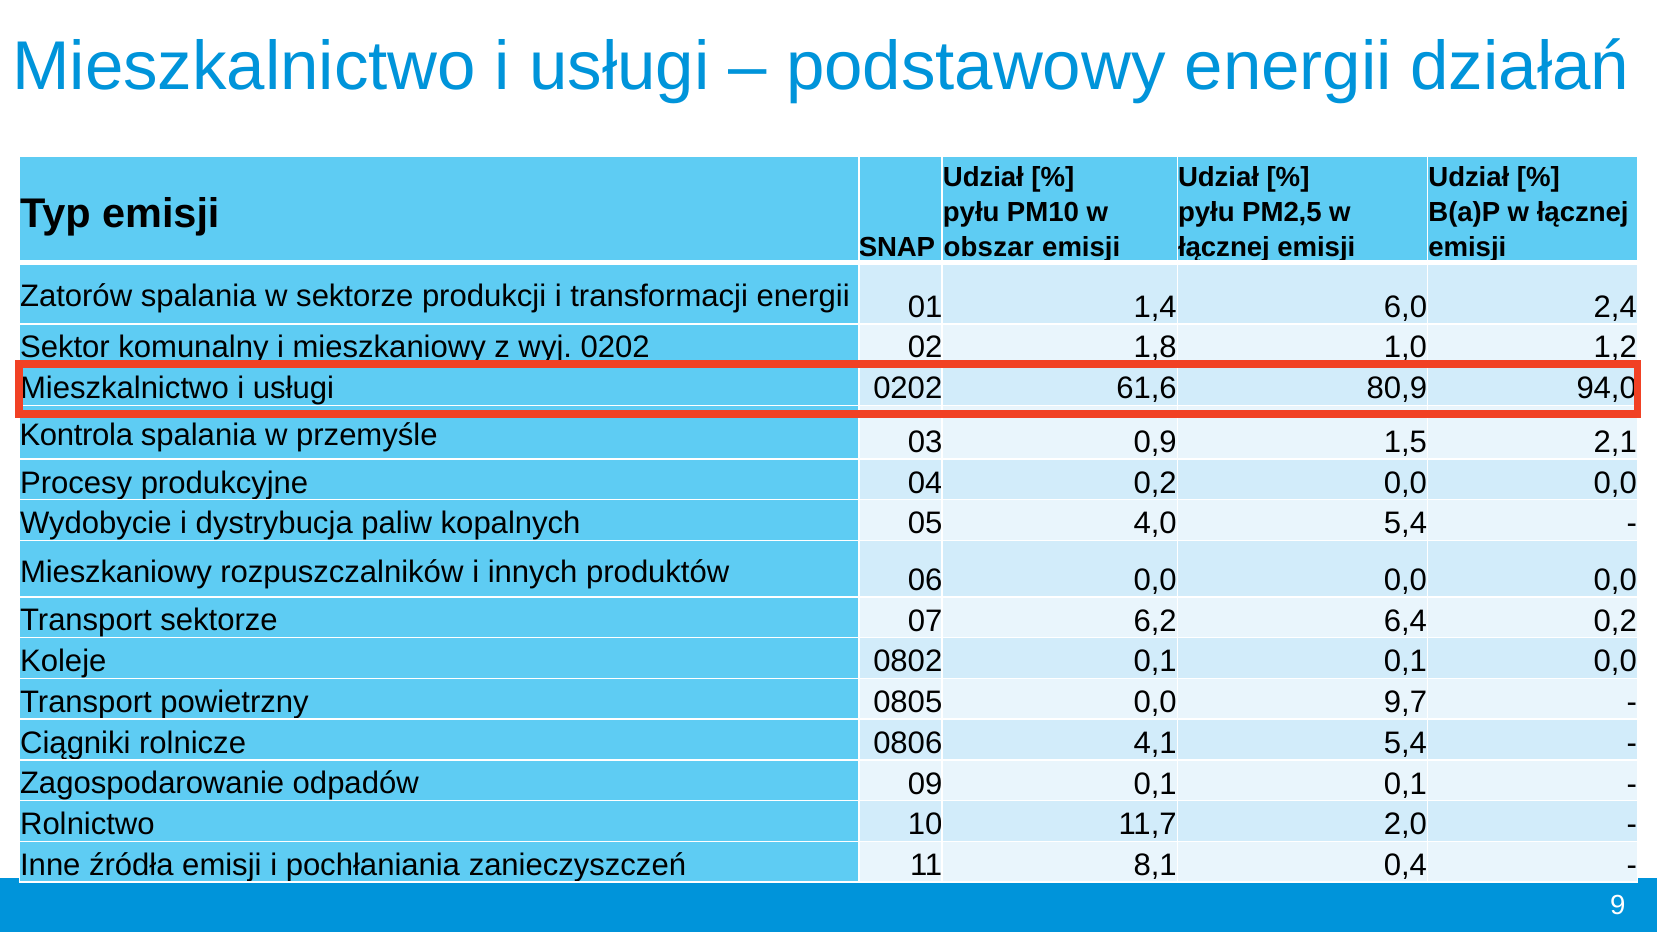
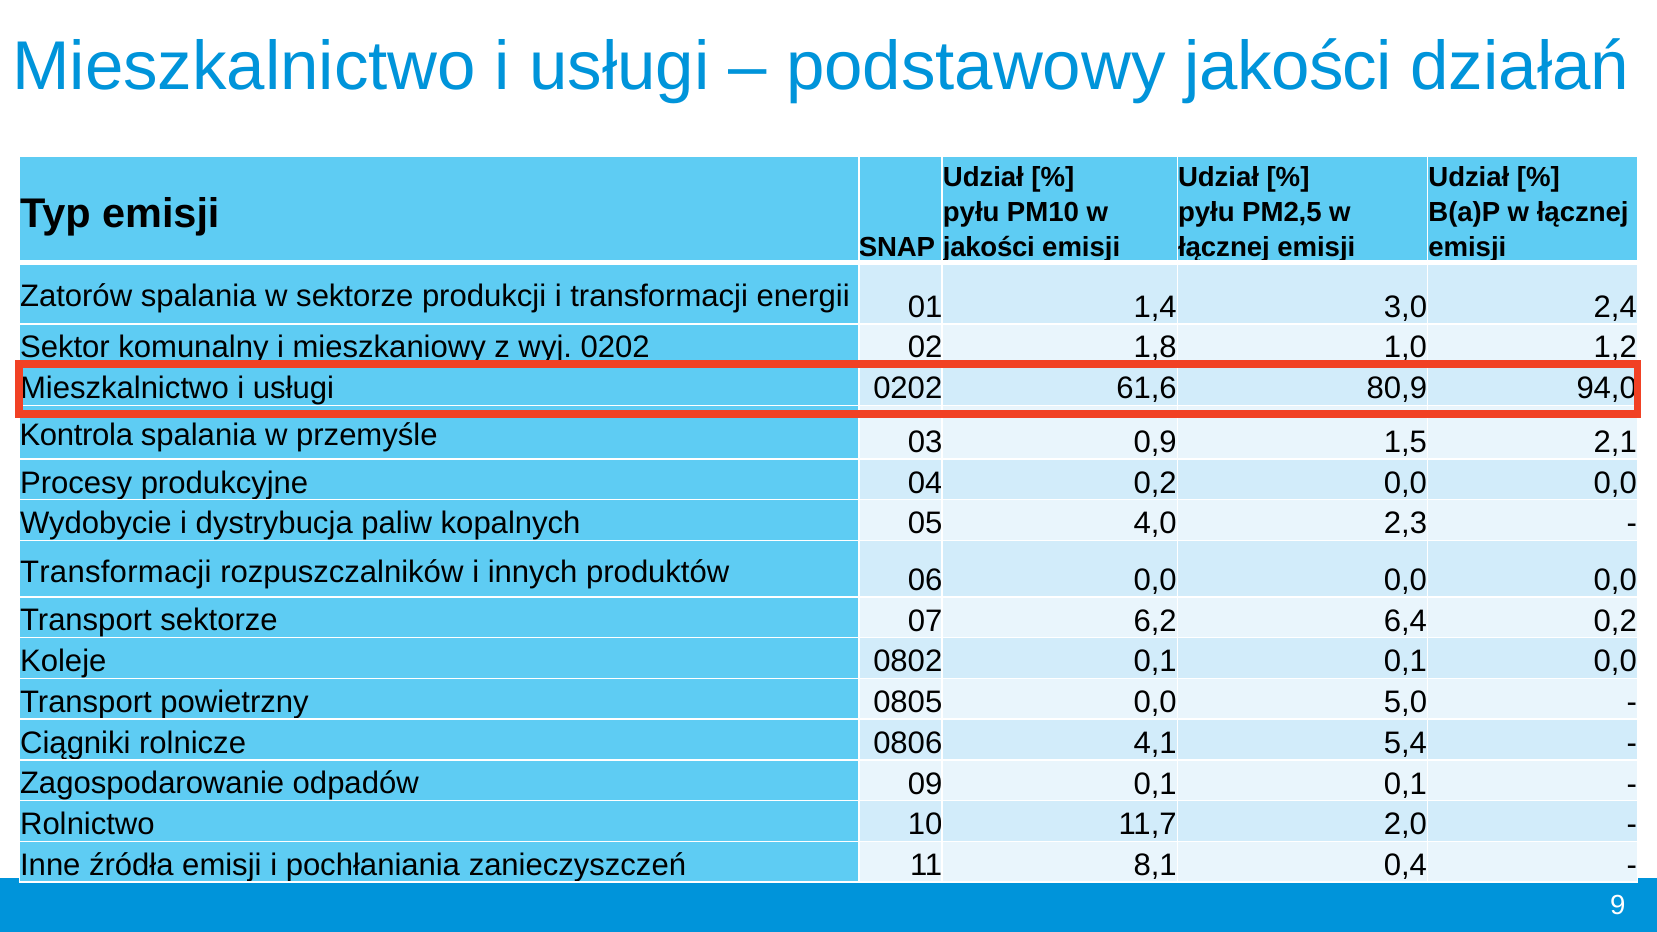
podstawowy energii: energii -> jakości
obszar at (989, 248): obszar -> jakości
6,0: 6,0 -> 3,0
4,0 5,4: 5,4 -> 2,3
Mieszkaniowy at (116, 572): Mieszkaniowy -> Transformacji
9,7: 9,7 -> 5,0
